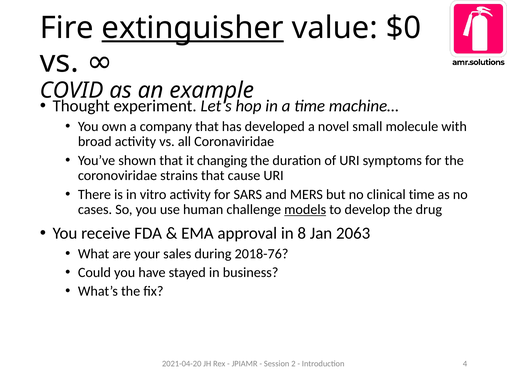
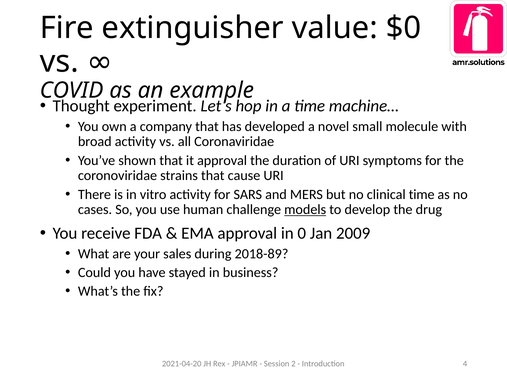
extinguisher underline: present -> none
it changing: changing -> approval
8: 8 -> 0
2063: 2063 -> 2009
2018-76: 2018-76 -> 2018-89
